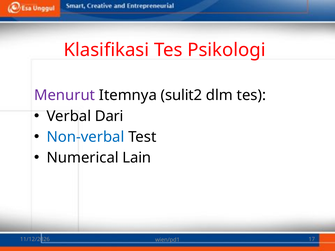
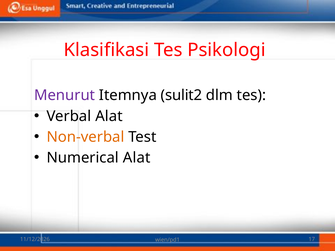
Verbal Dari: Dari -> Alat
Non-verbal colour: blue -> orange
Numerical Lain: Lain -> Alat
